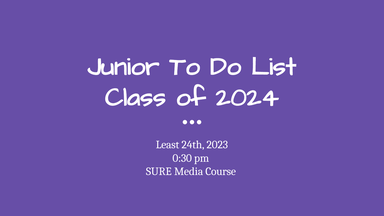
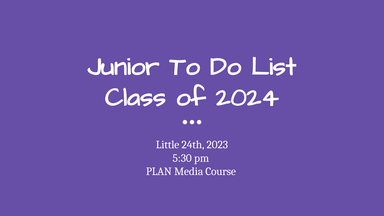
Least: Least -> Little
0:30: 0:30 -> 5:30
SURE: SURE -> PLAN
